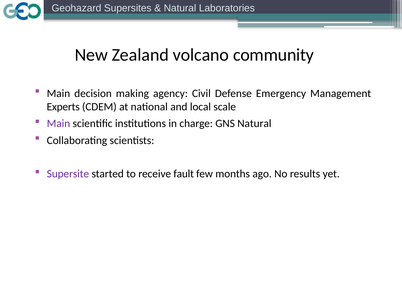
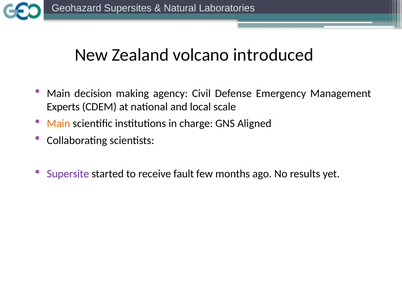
community: community -> introduced
Main at (58, 123) colour: purple -> orange
GNS Natural: Natural -> Aligned
